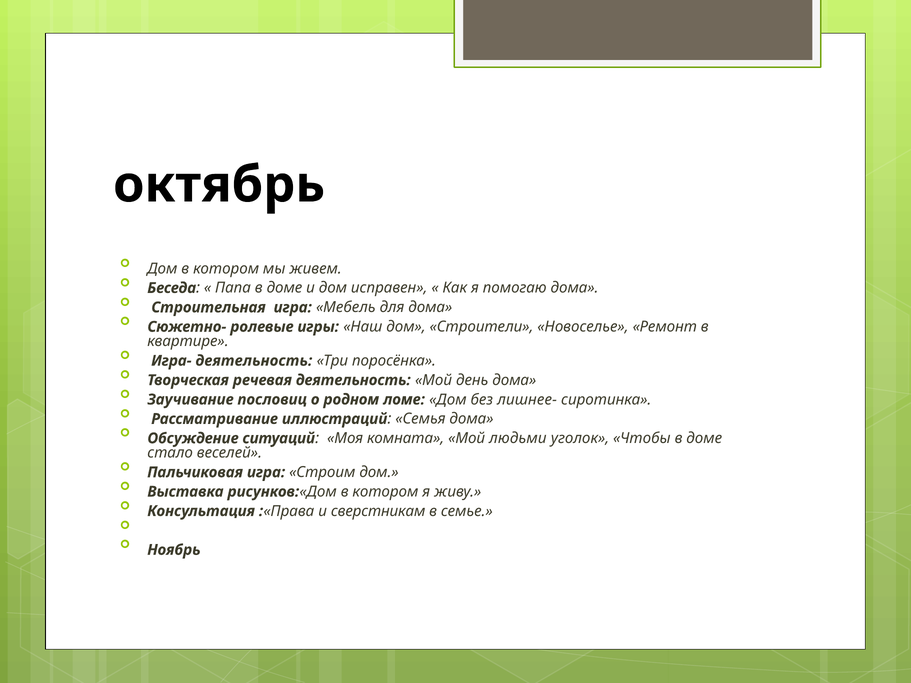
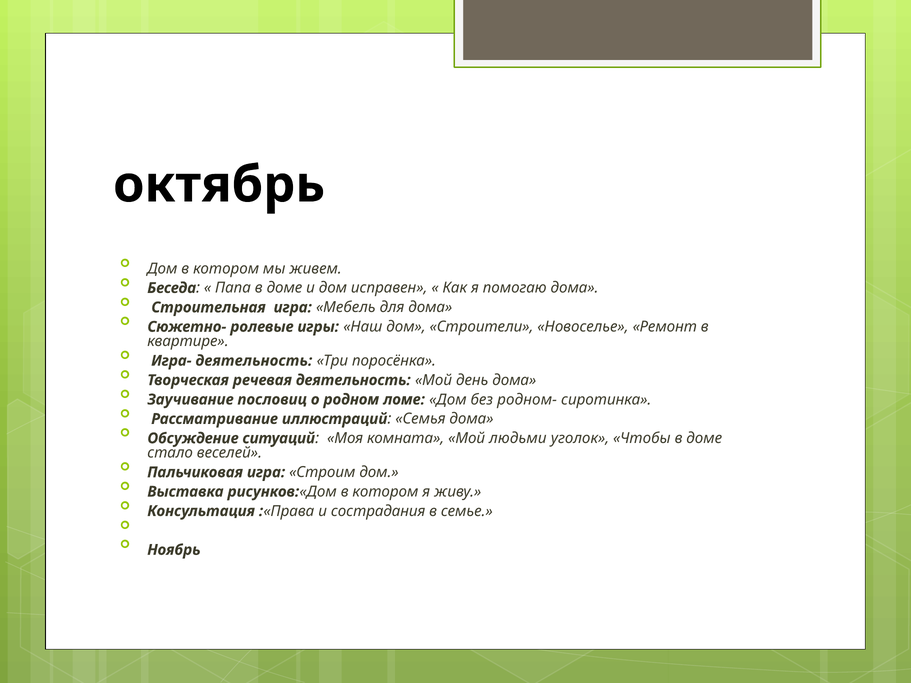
лишнее-: лишнее- -> родном-
сверстникам: сверстникам -> сострадания
